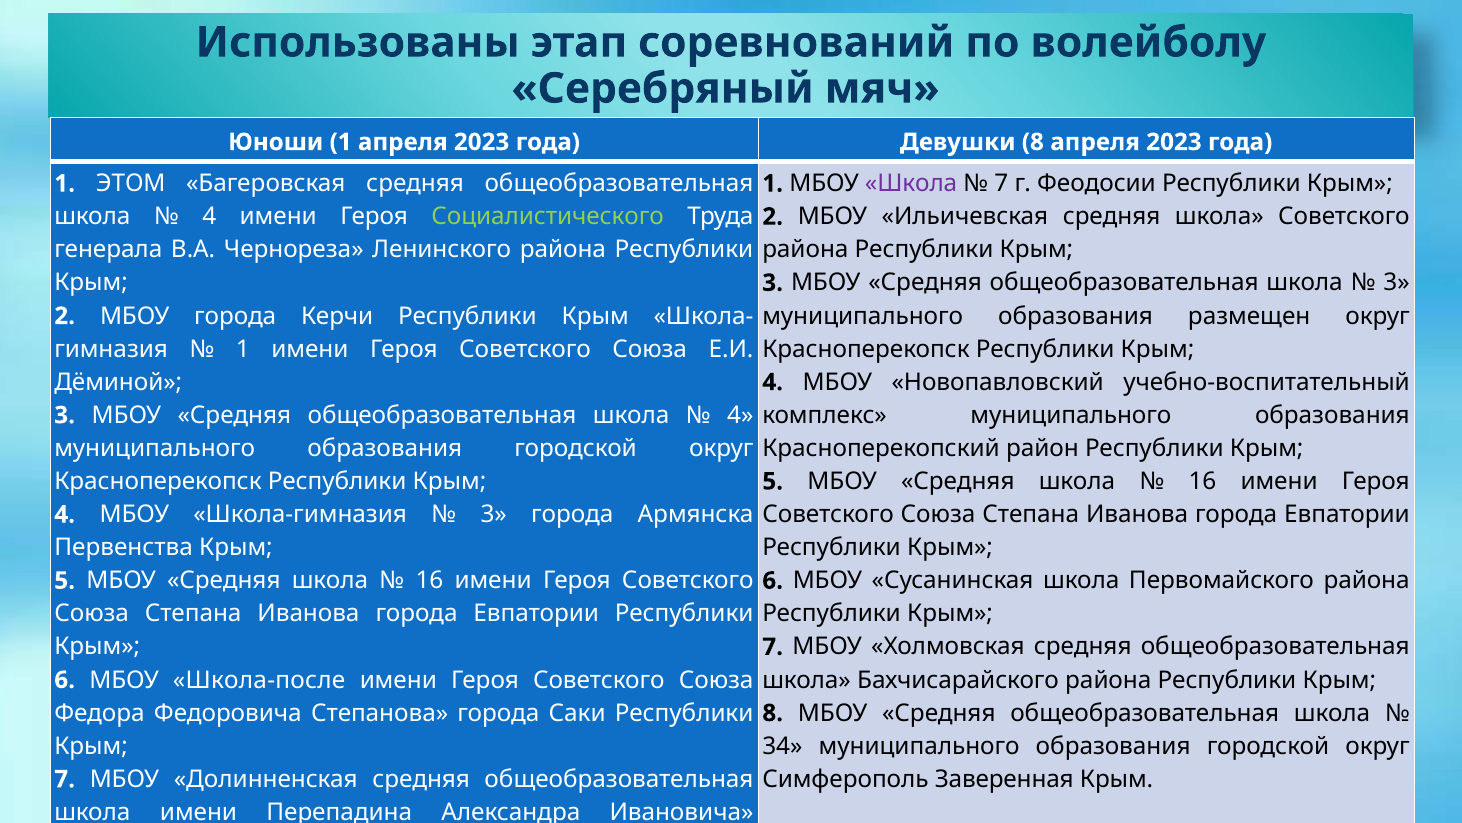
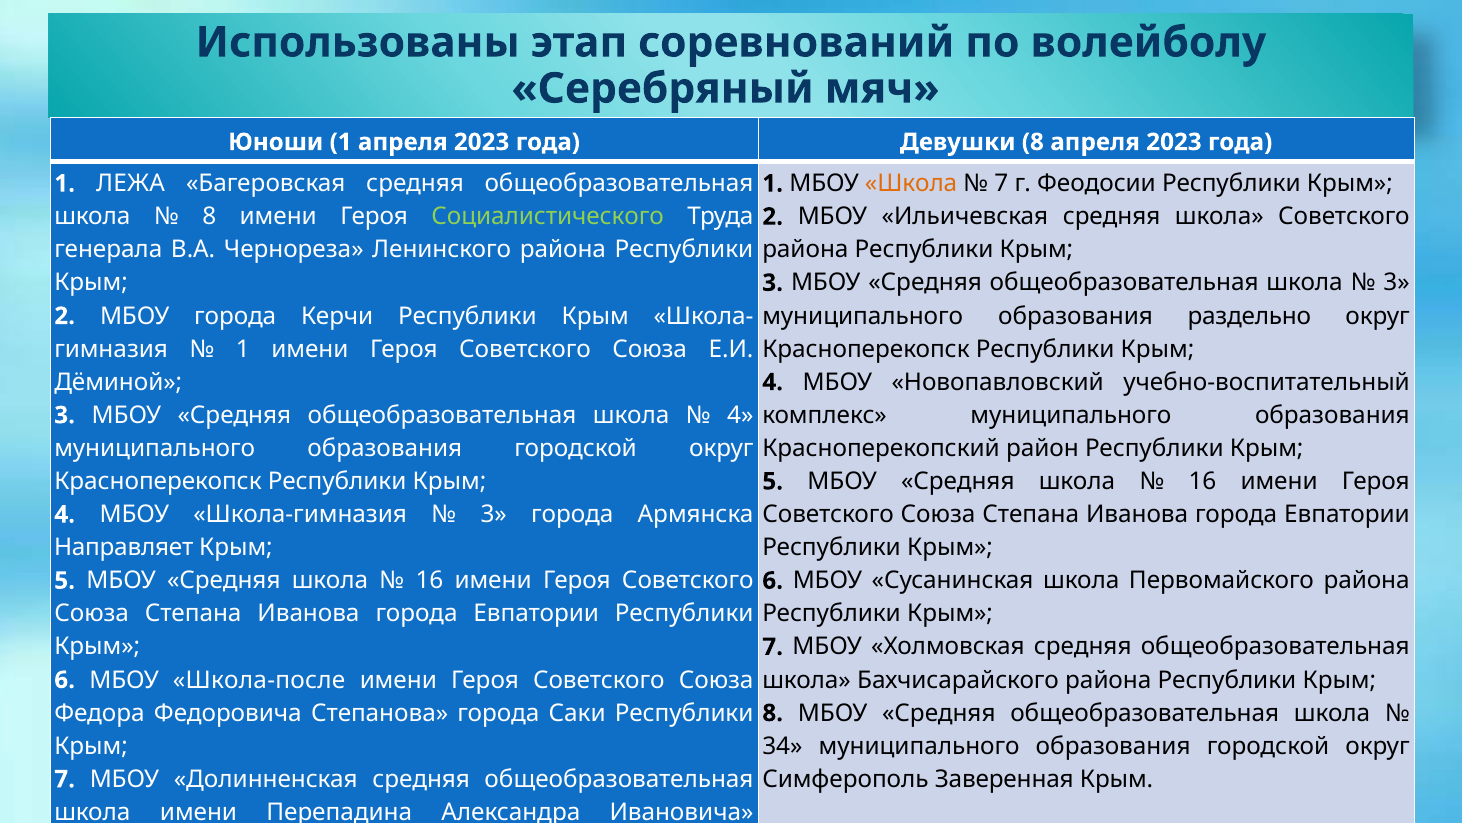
ЭТОМ: ЭТОМ -> ЛЕЖА
Школа at (911, 183) colour: purple -> orange
4 at (209, 217): 4 -> 8
размещен: размещен -> раздельно
Первенства: Первенства -> Направляет
